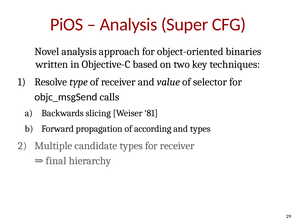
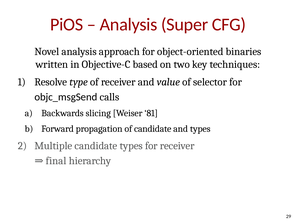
of according: according -> candidate
